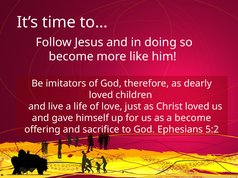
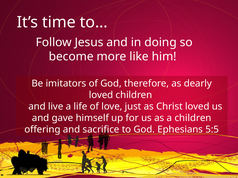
a become: become -> children
5:2: 5:2 -> 5:5
